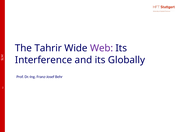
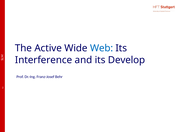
Tahrir: Tahrir -> Active
Web colour: purple -> blue
Globally: Globally -> Develop
